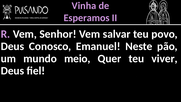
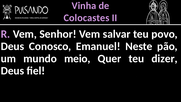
Esperamos: Esperamos -> Colocastes
viver: viver -> dizer
